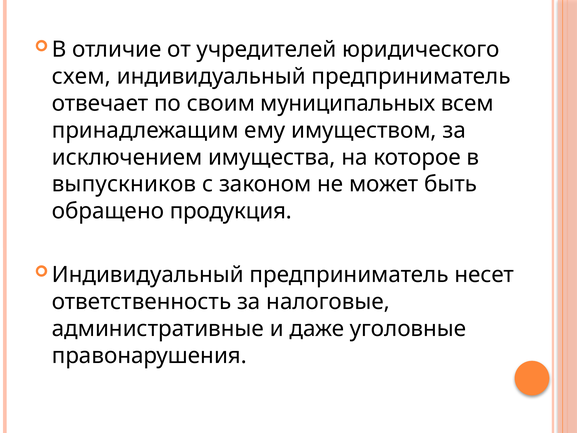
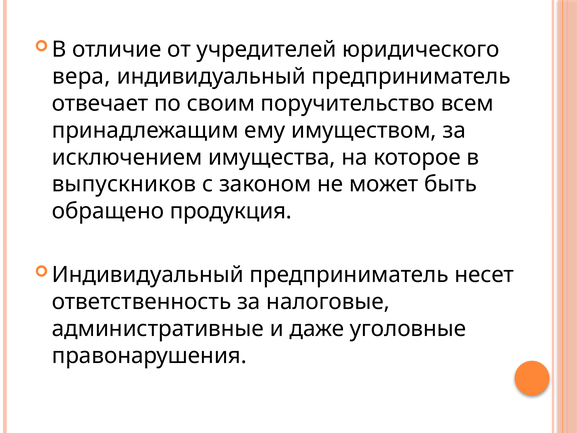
схем: схем -> вера
муниципальных: муниципальных -> поручительство
